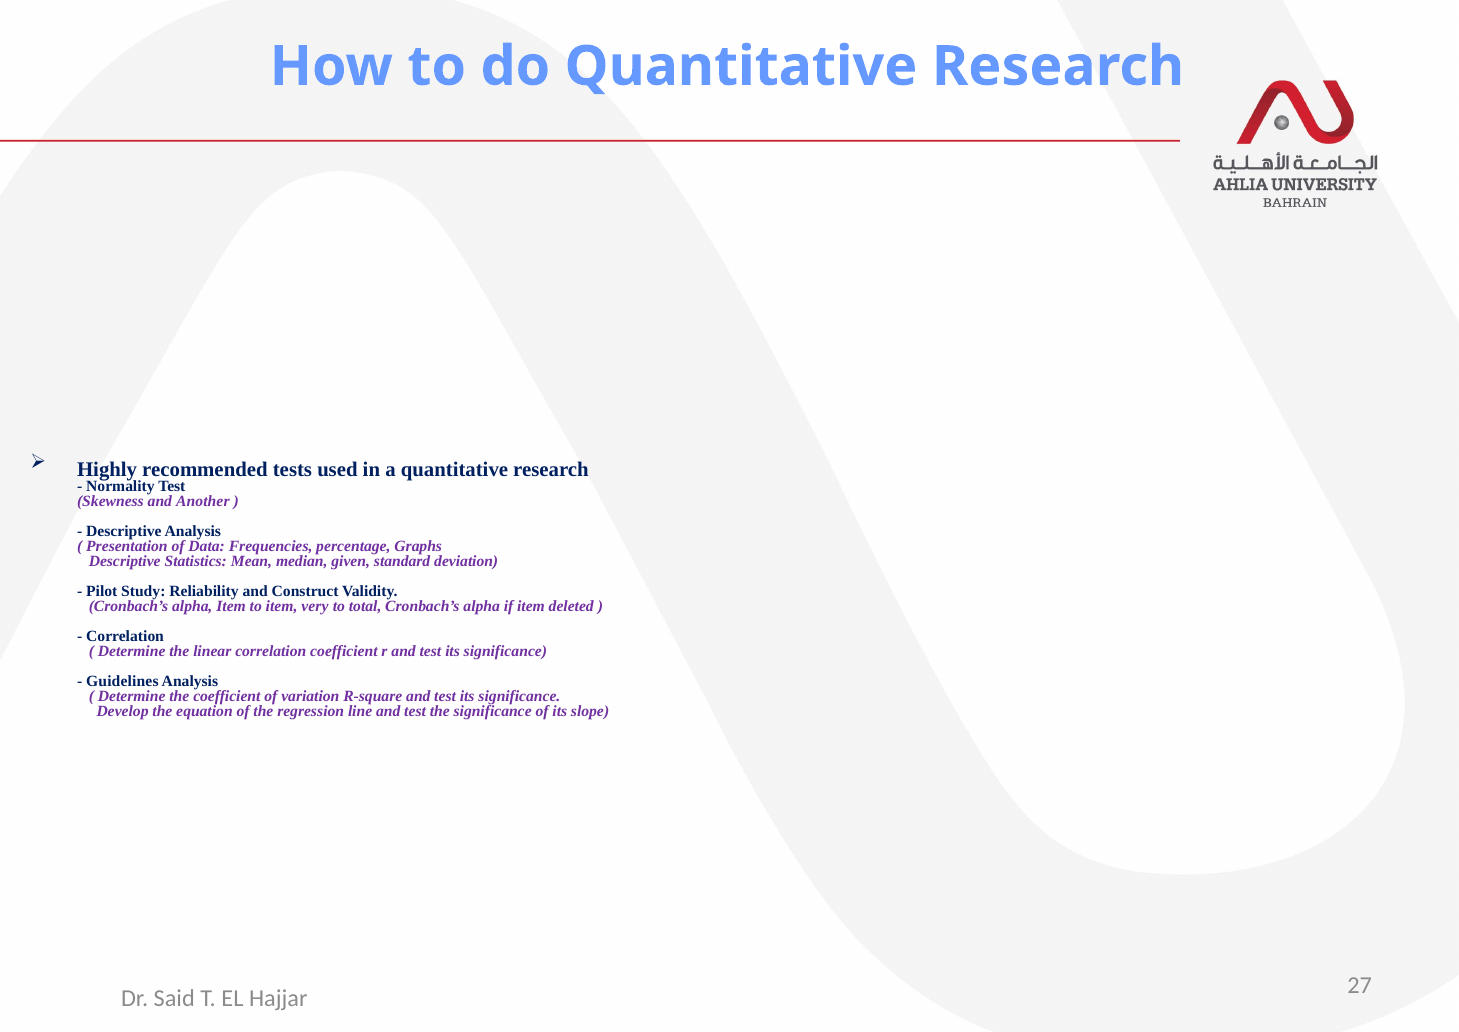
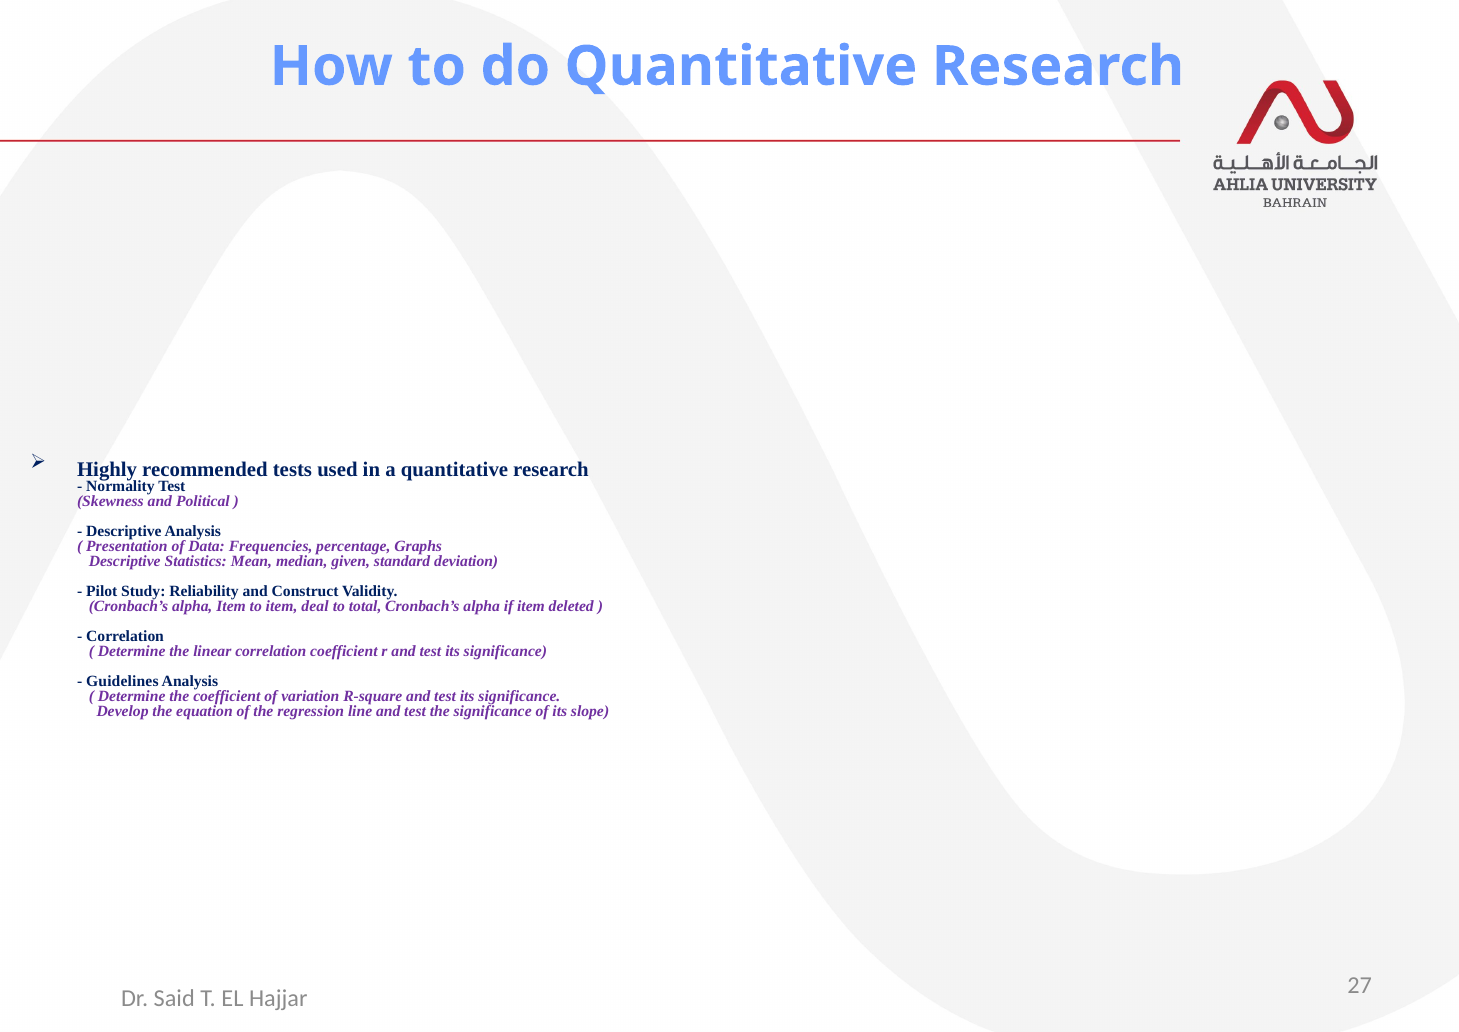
Another: Another -> Political
very: very -> deal
